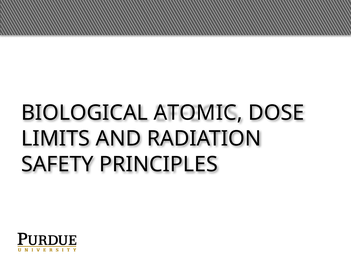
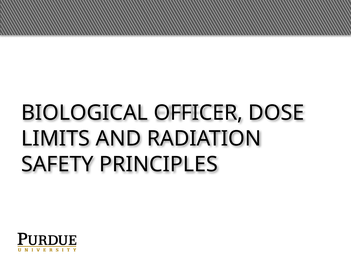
ATOMIC: ATOMIC -> OFFICER
